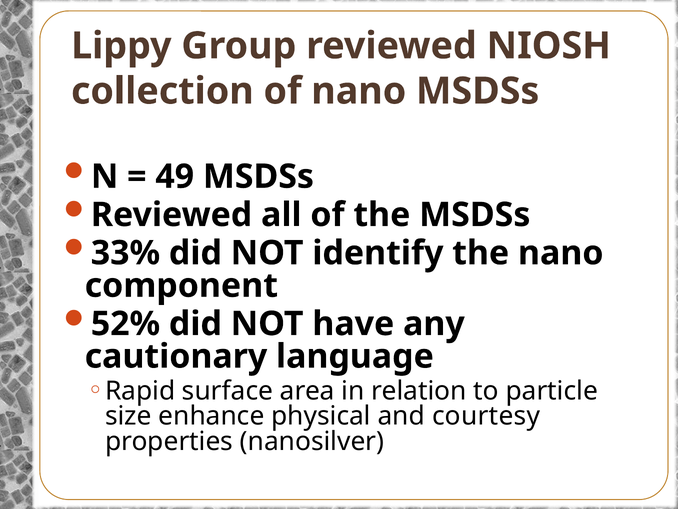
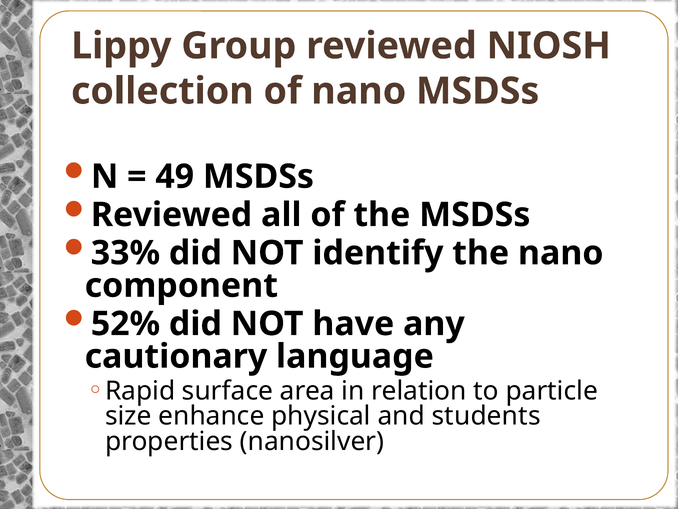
courtesy: courtesy -> students
